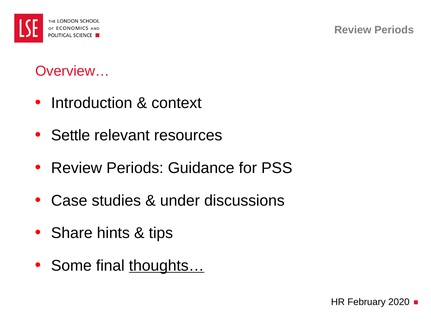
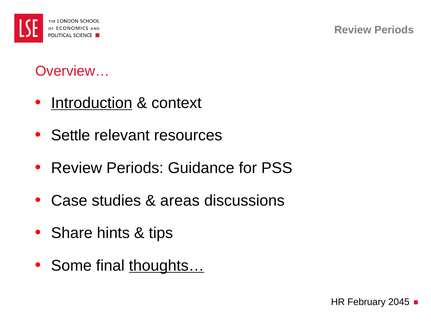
Introduction underline: none -> present
under: under -> areas
2020: 2020 -> 2045
